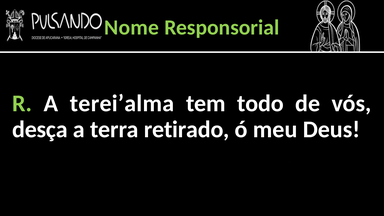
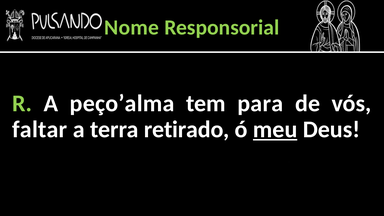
terei’alma: terei’alma -> peço’alma
todo: todo -> para
desça: desça -> faltar
meu underline: none -> present
